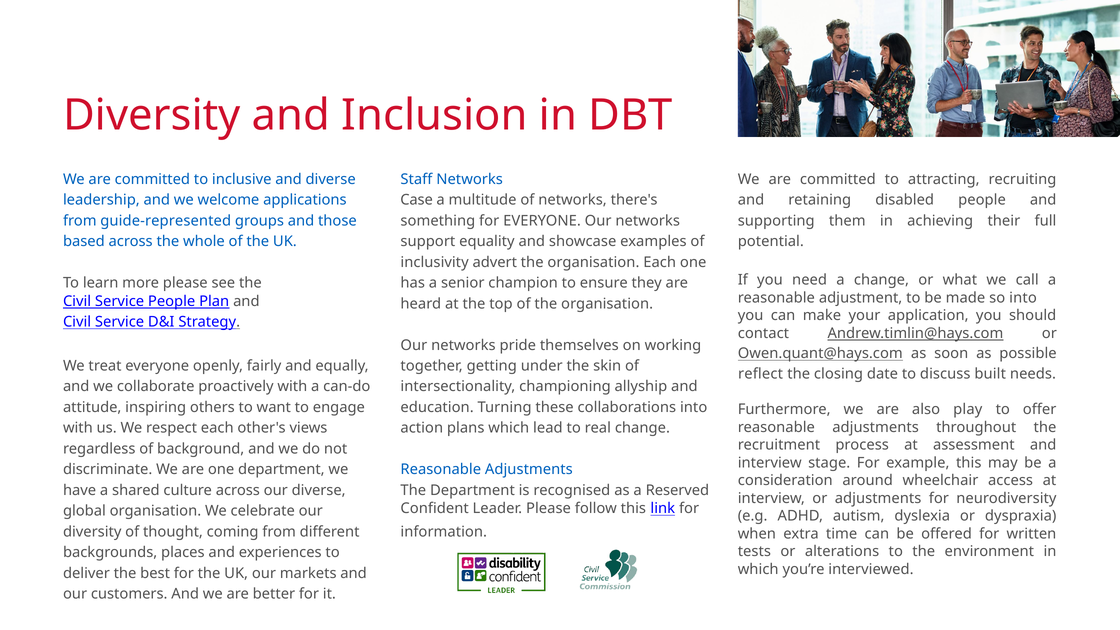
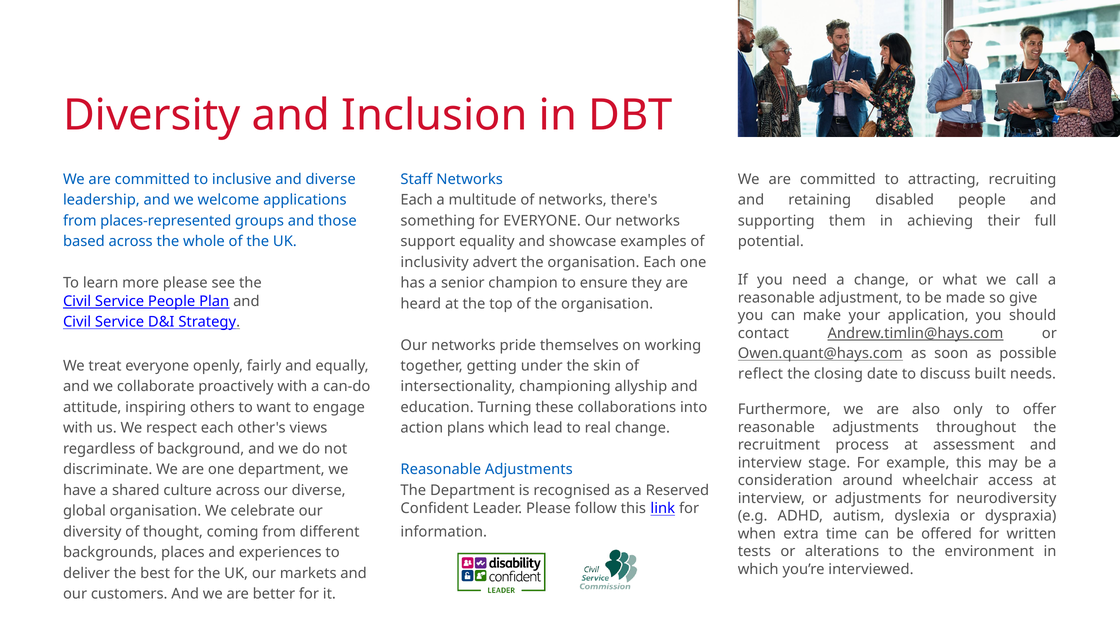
Case at (417, 200): Case -> Each
guide-represented: guide-represented -> places-represented
so into: into -> give
play: play -> only
